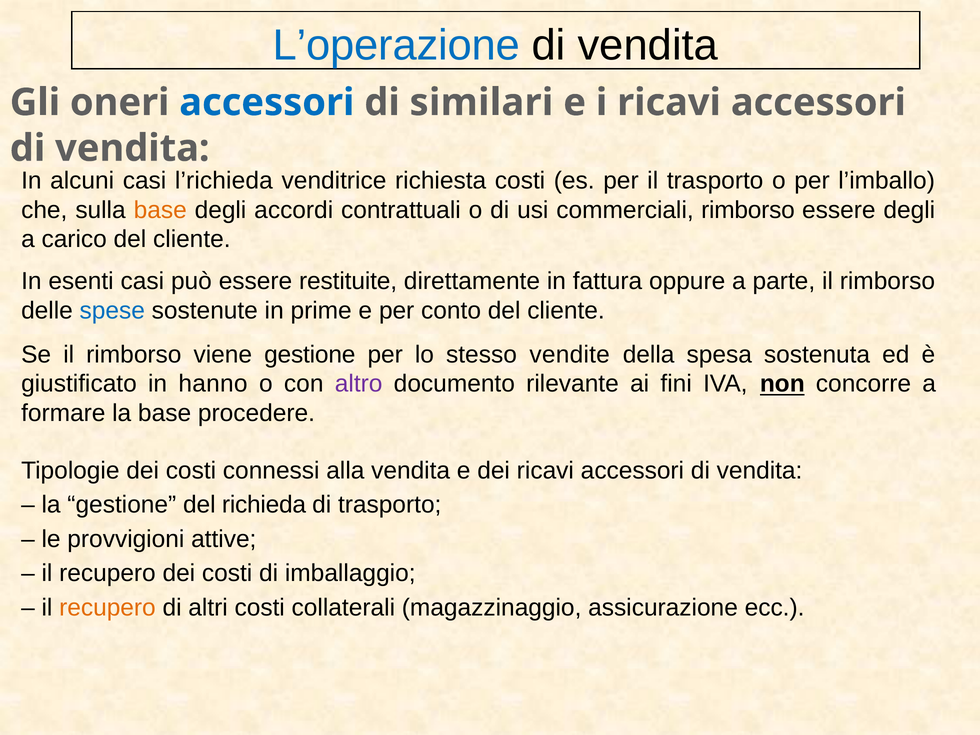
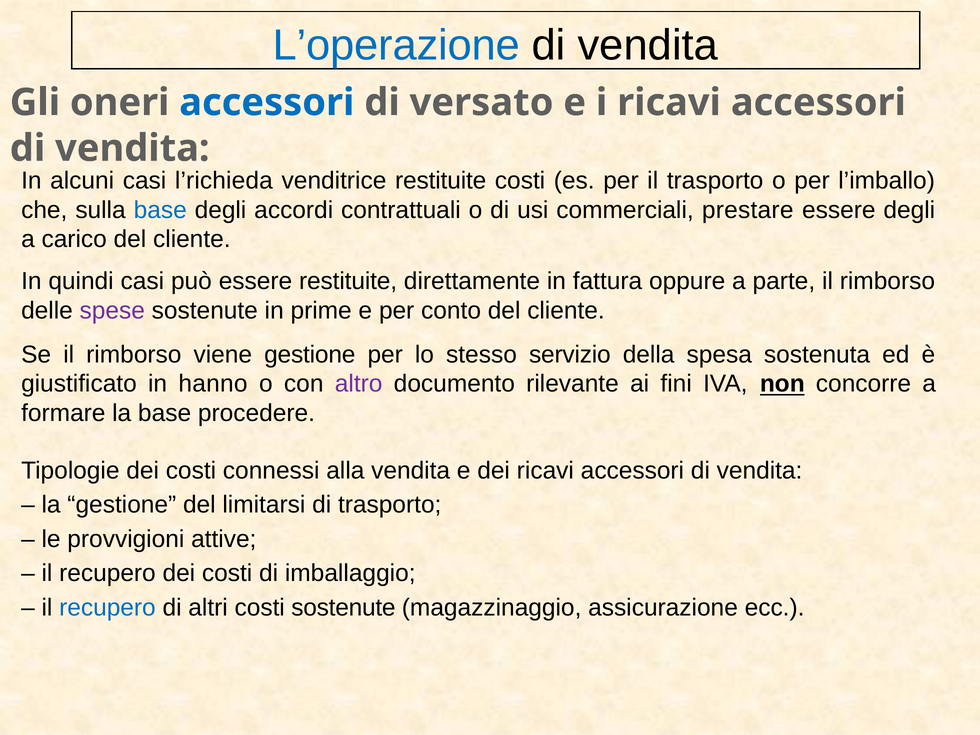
similari: similari -> versato
venditrice richiesta: richiesta -> restituite
base at (160, 210) colour: orange -> blue
commerciali rimborso: rimborso -> prestare
esenti: esenti -> quindi
spese colour: blue -> purple
vendite: vendite -> servizio
richieda: richieda -> limitarsi
recupero at (107, 608) colour: orange -> blue
costi collaterali: collaterali -> sostenute
